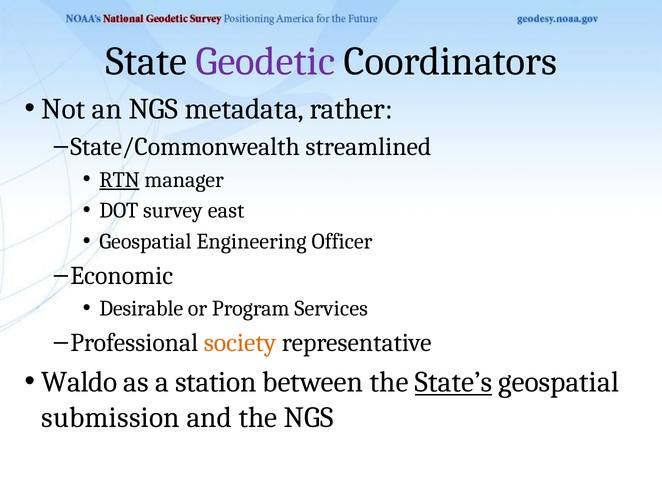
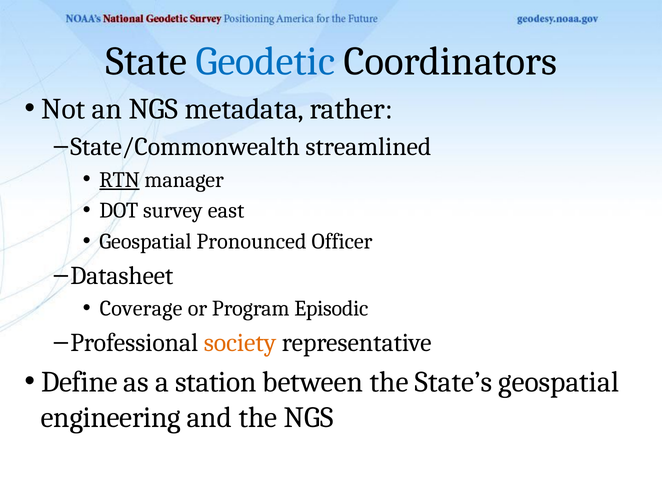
Geodetic colour: purple -> blue
Engineering: Engineering -> Pronounced
Economic: Economic -> Datasheet
Desirable: Desirable -> Coverage
Services: Services -> Episodic
Waldo: Waldo -> Define
State’s underline: present -> none
submission: submission -> engineering
